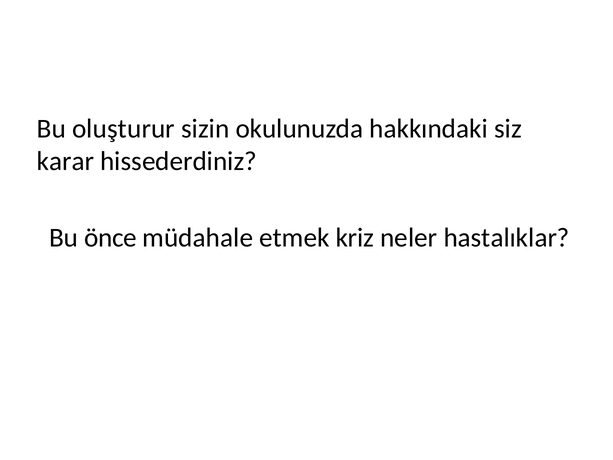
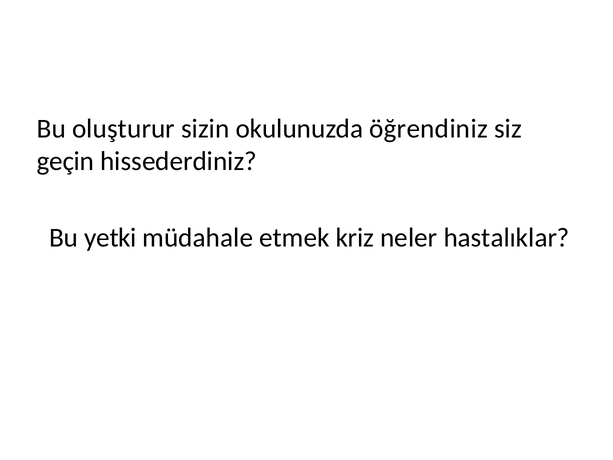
hakkındaki: hakkındaki -> öğrendiniz
karar: karar -> geçin
önce: önce -> yetki
